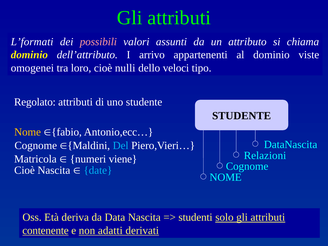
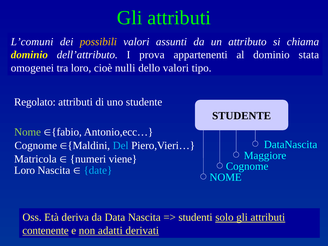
L’formati: L’formati -> L’comuni
possibili colour: pink -> yellow
arrivo: arrivo -> prova
viste: viste -> stata
dello veloci: veloci -> valori
Nome at (28, 132) colour: yellow -> light green
Relazioni: Relazioni -> Maggiore
Cioè at (24, 170): Cioè -> Loro
